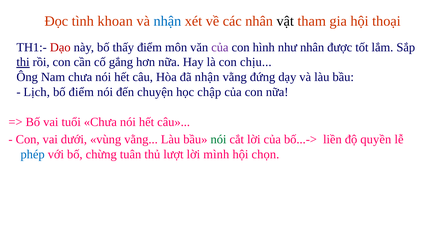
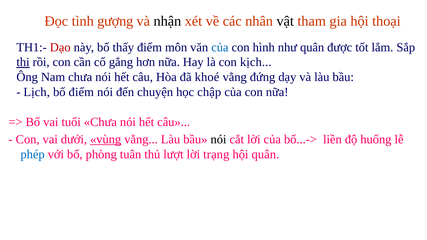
khoan: khoan -> gượng
nhận at (167, 21) colour: blue -> black
của at (220, 47) colour: purple -> blue
như nhân: nhân -> quân
chịu: chịu -> kịch
đã nhận: nhận -> khoé
vùng underline: none -> present
nói at (218, 140) colour: green -> black
quyền: quyền -> huống
chừng: chừng -> phòng
mình: mình -> trạng
hội chọn: chọn -> quân
